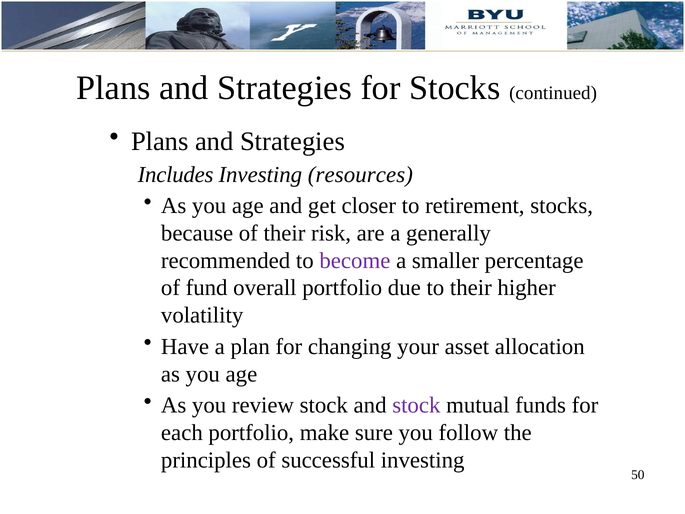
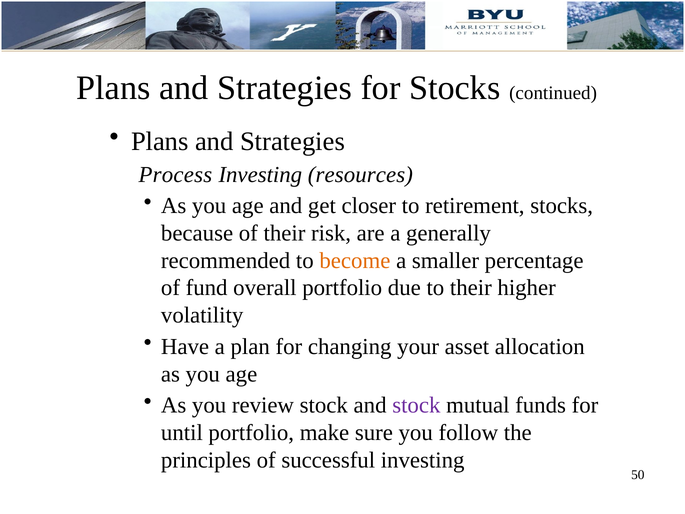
Includes: Includes -> Process
become colour: purple -> orange
each: each -> until
